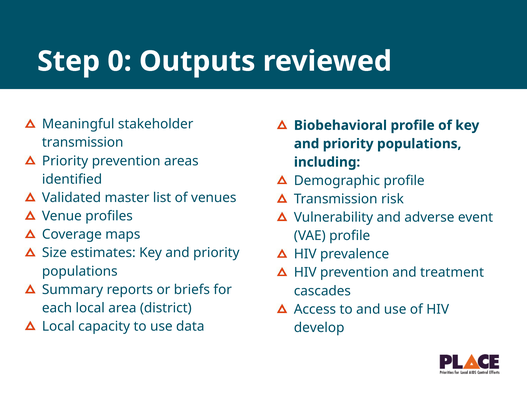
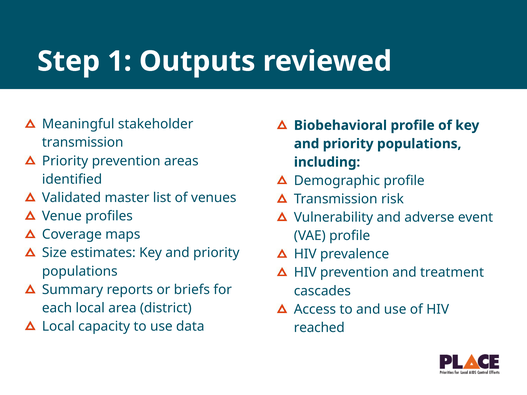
0: 0 -> 1
develop: develop -> reached
